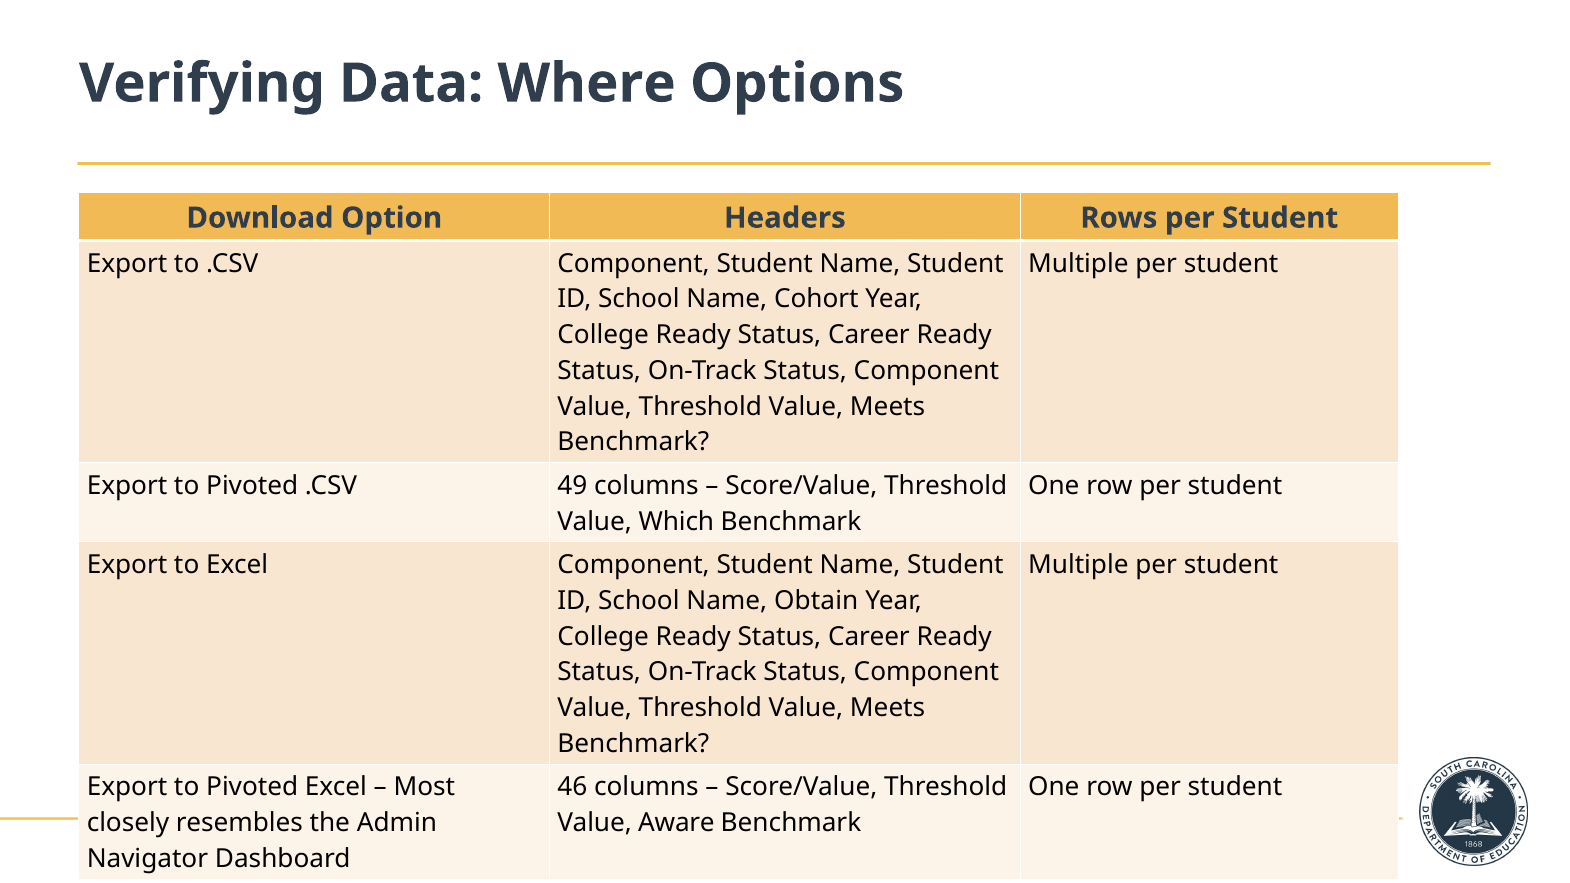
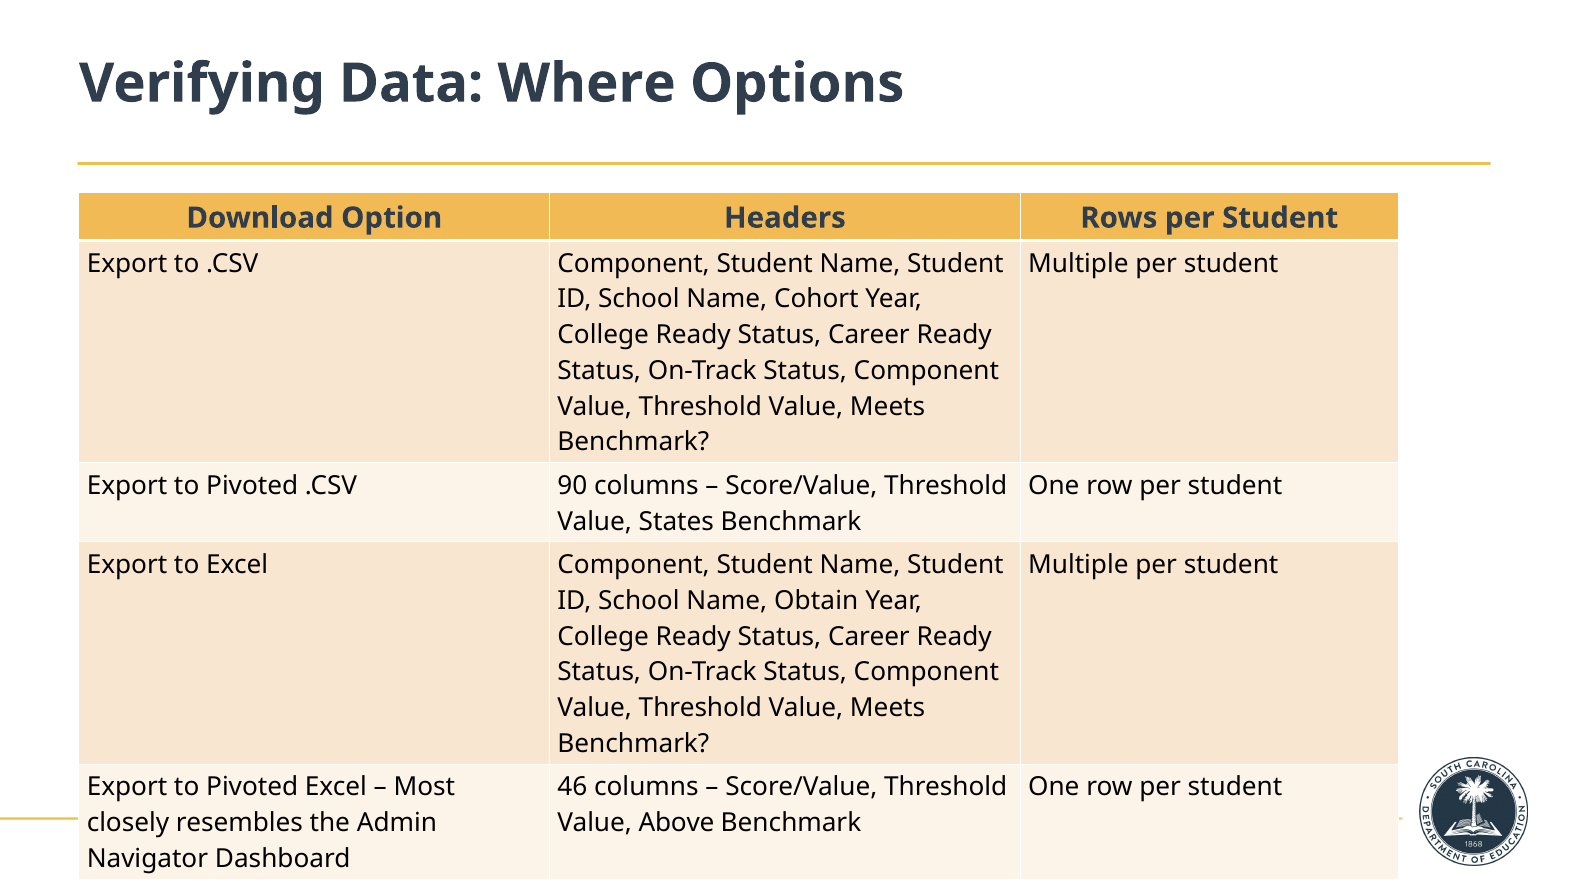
49: 49 -> 90
Which: Which -> States
Aware: Aware -> Above
